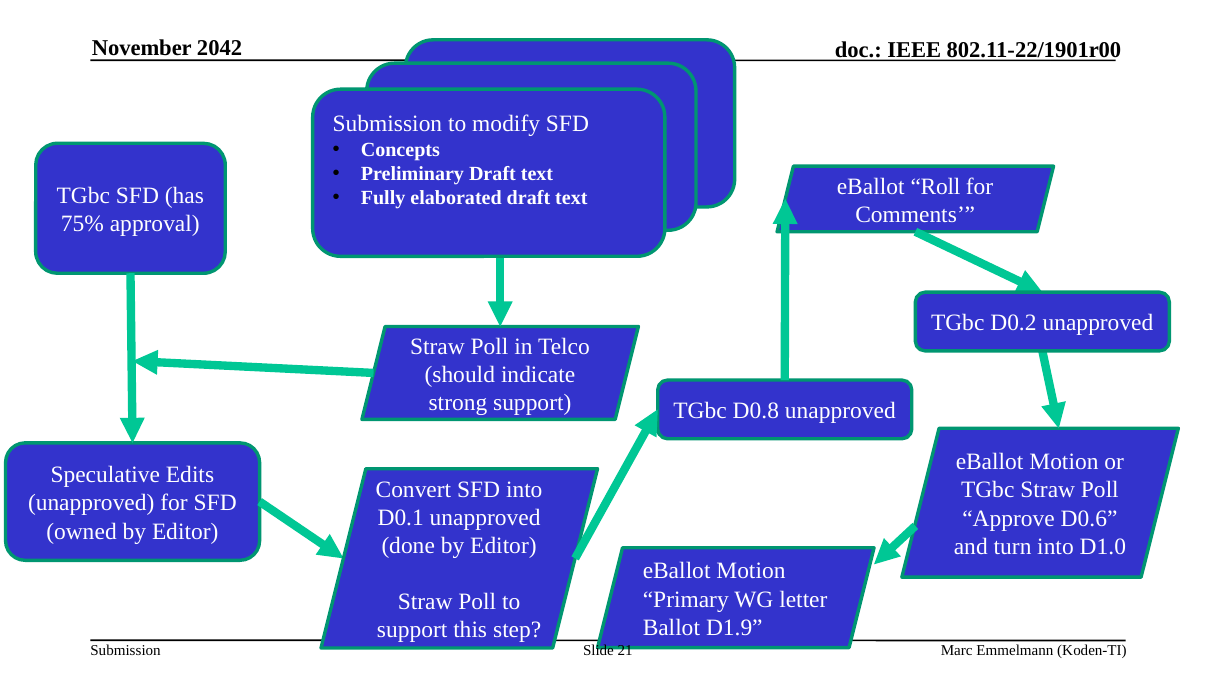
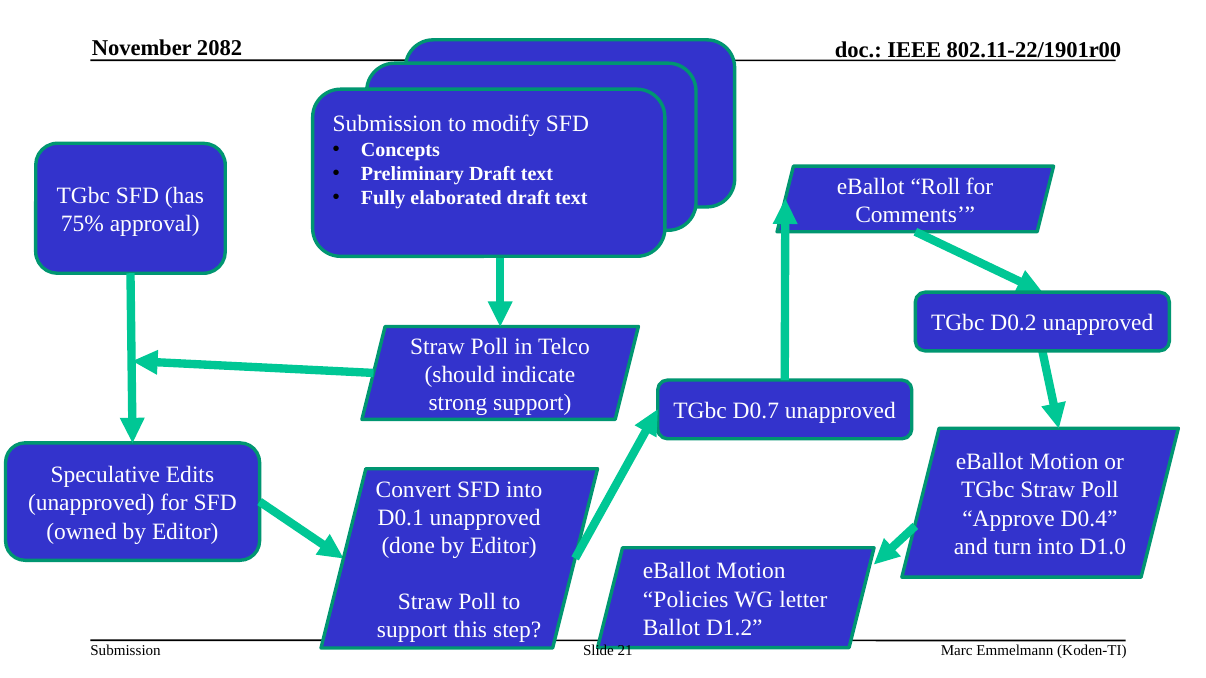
2042: 2042 -> 2082
D0.8: D0.8 -> D0.7
D0.6: D0.6 -> D0.4
Primary: Primary -> Policies
D1.9: D1.9 -> D1.2
